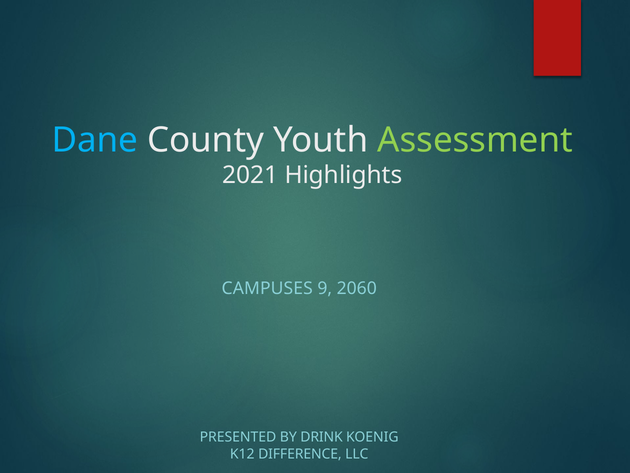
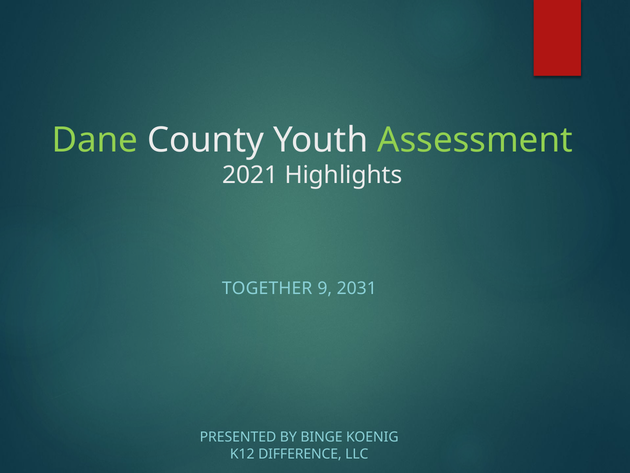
Dane colour: light blue -> light green
CAMPUSES: CAMPUSES -> TOGETHER
2060: 2060 -> 2031
DRINK: DRINK -> BINGE
